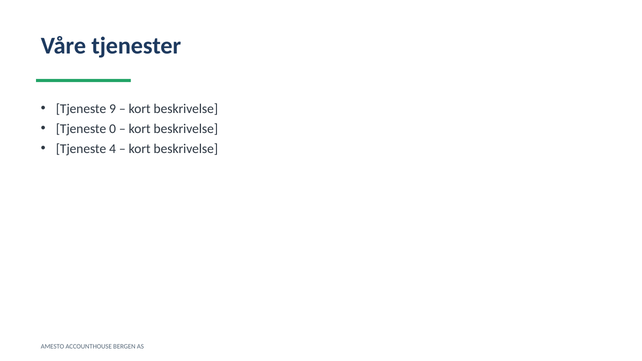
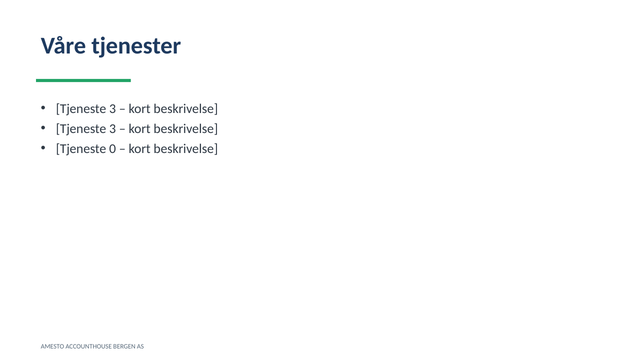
9 at (113, 109): 9 -> 3
0 at (113, 129): 0 -> 3
4: 4 -> 0
